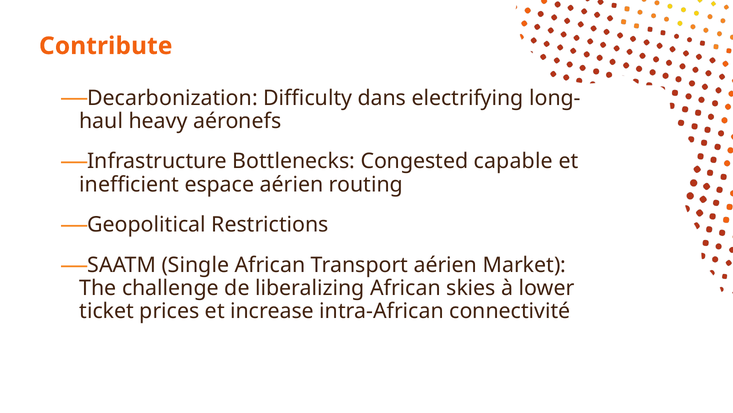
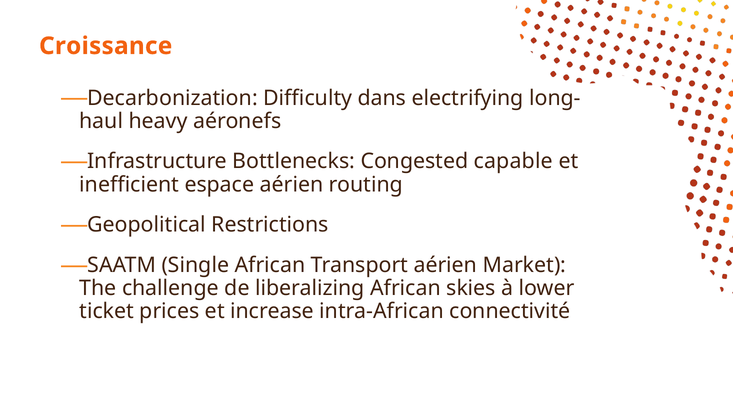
Contribute: Contribute -> Croissance
